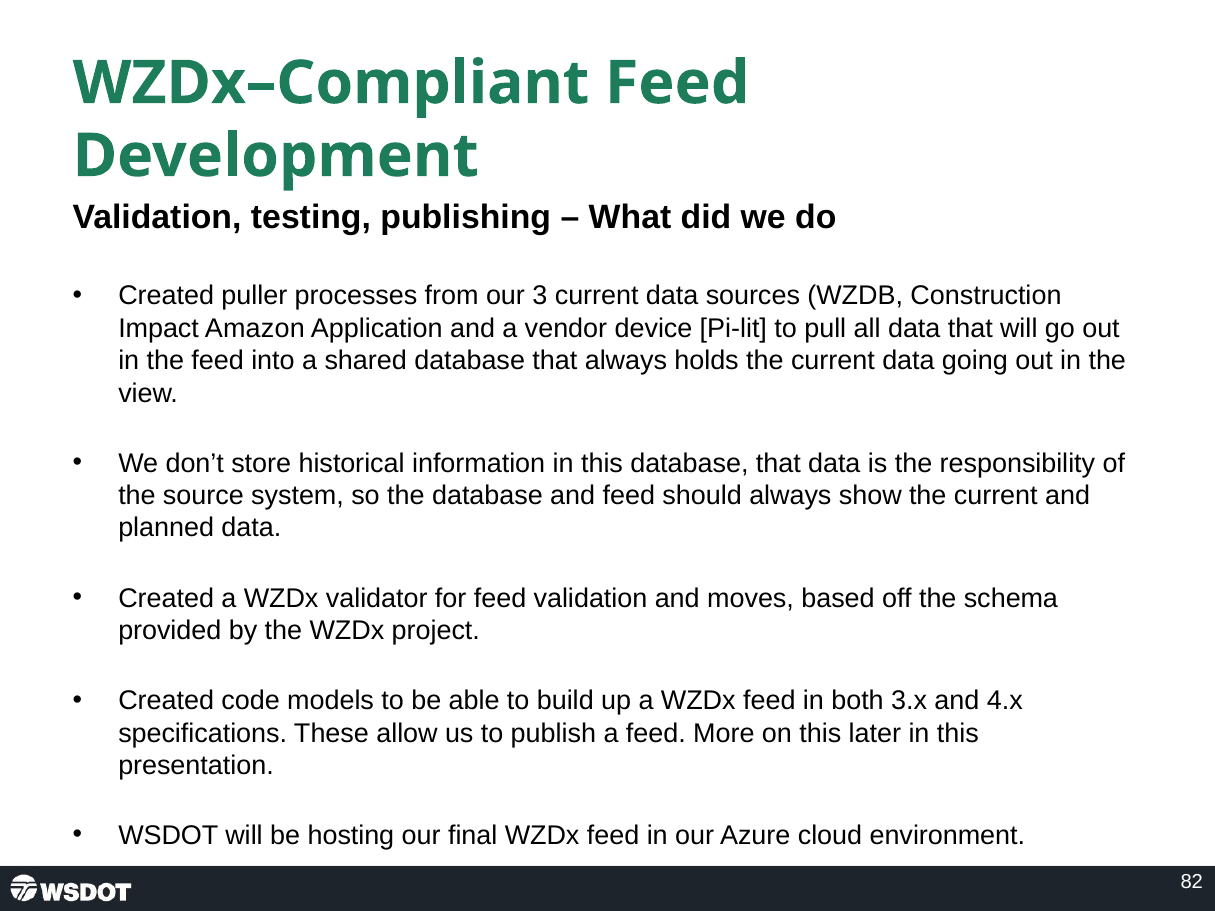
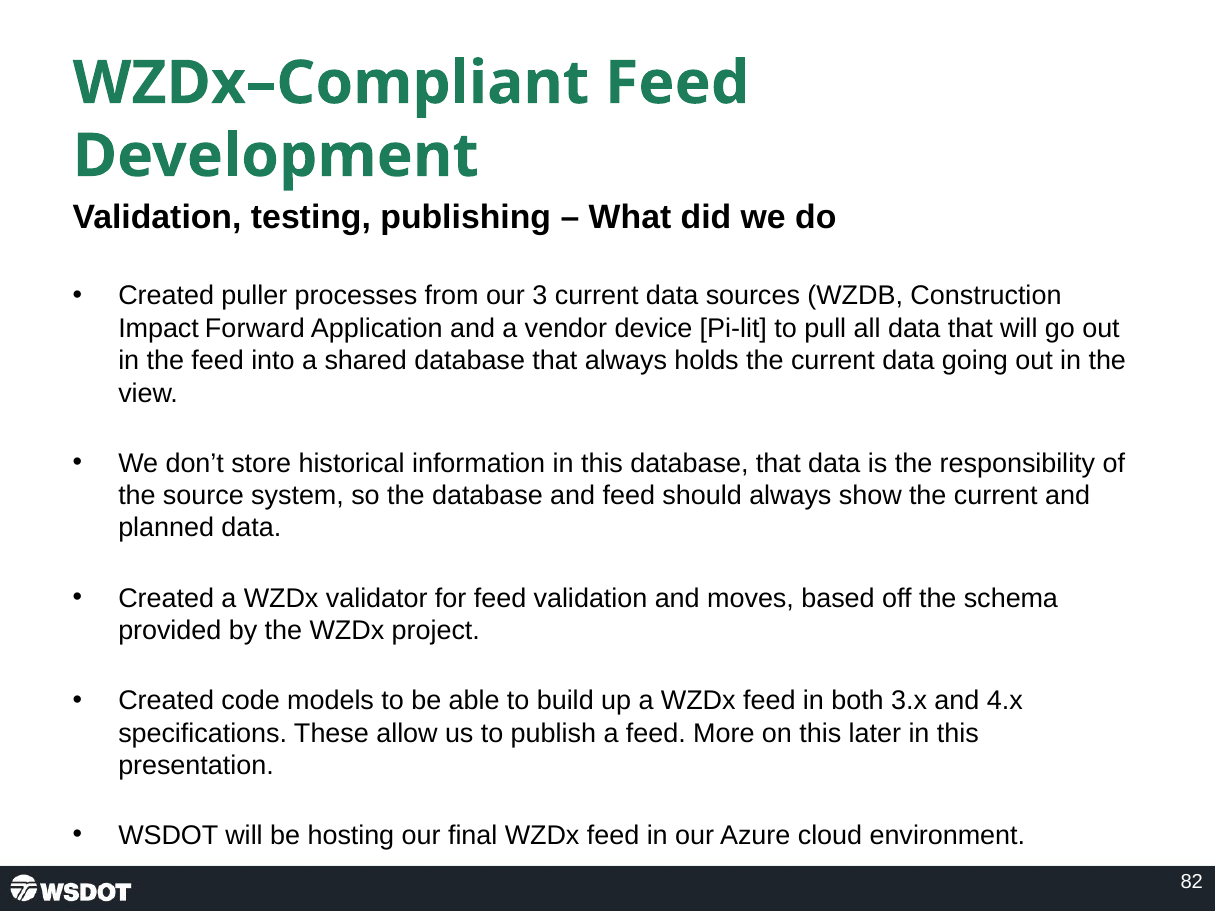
Amazon: Amazon -> Forward
